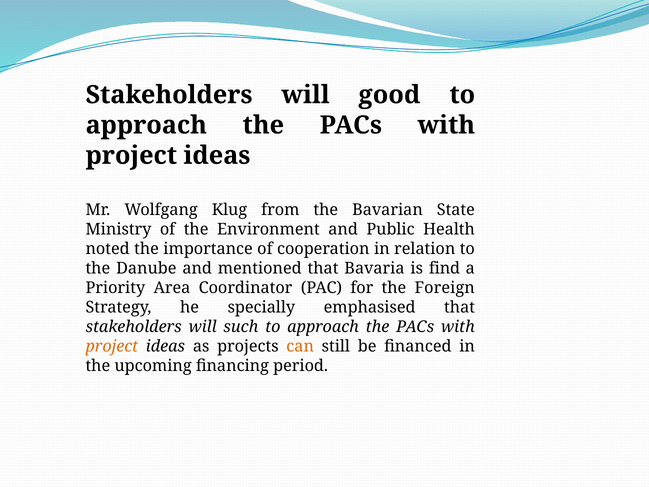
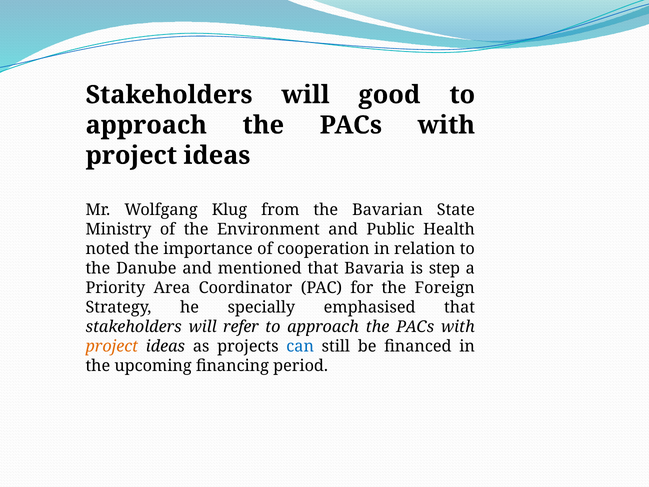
find: find -> step
such: such -> refer
can colour: orange -> blue
